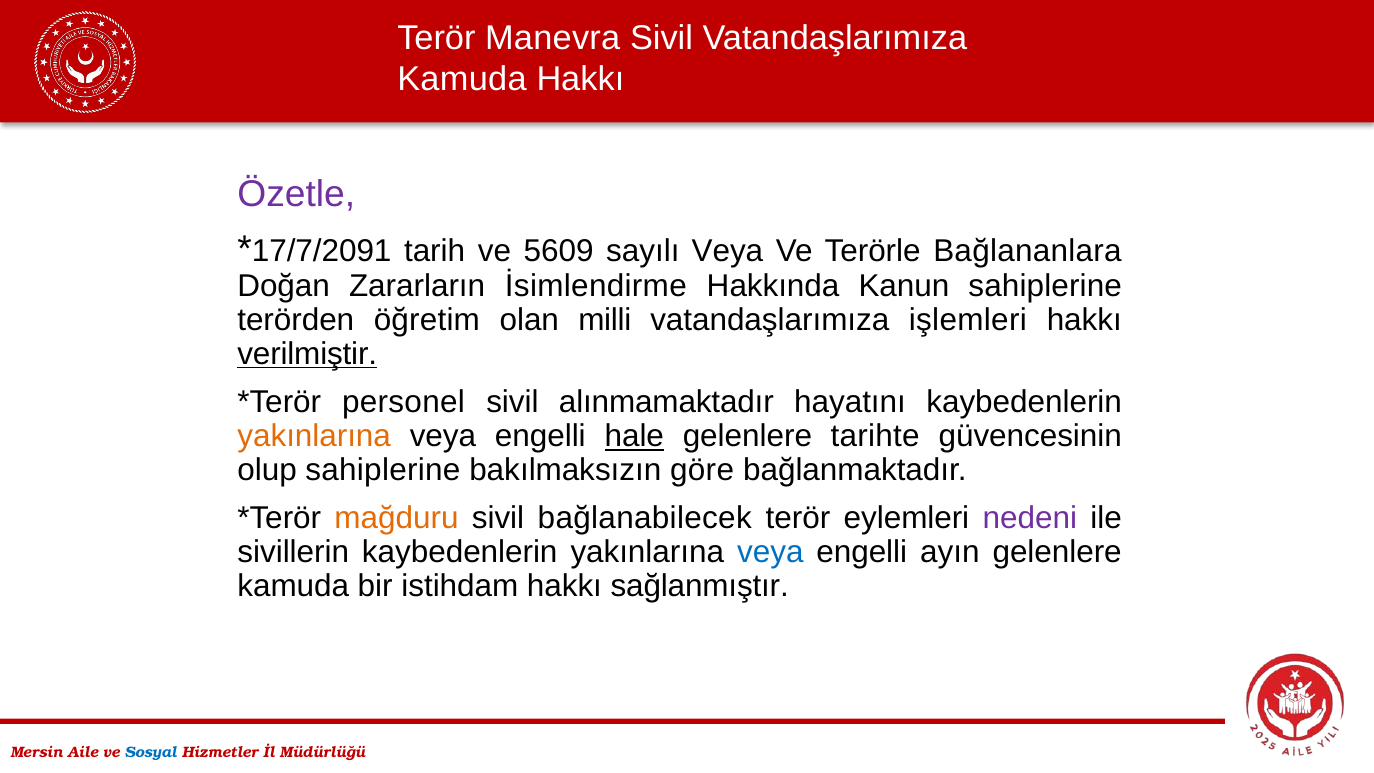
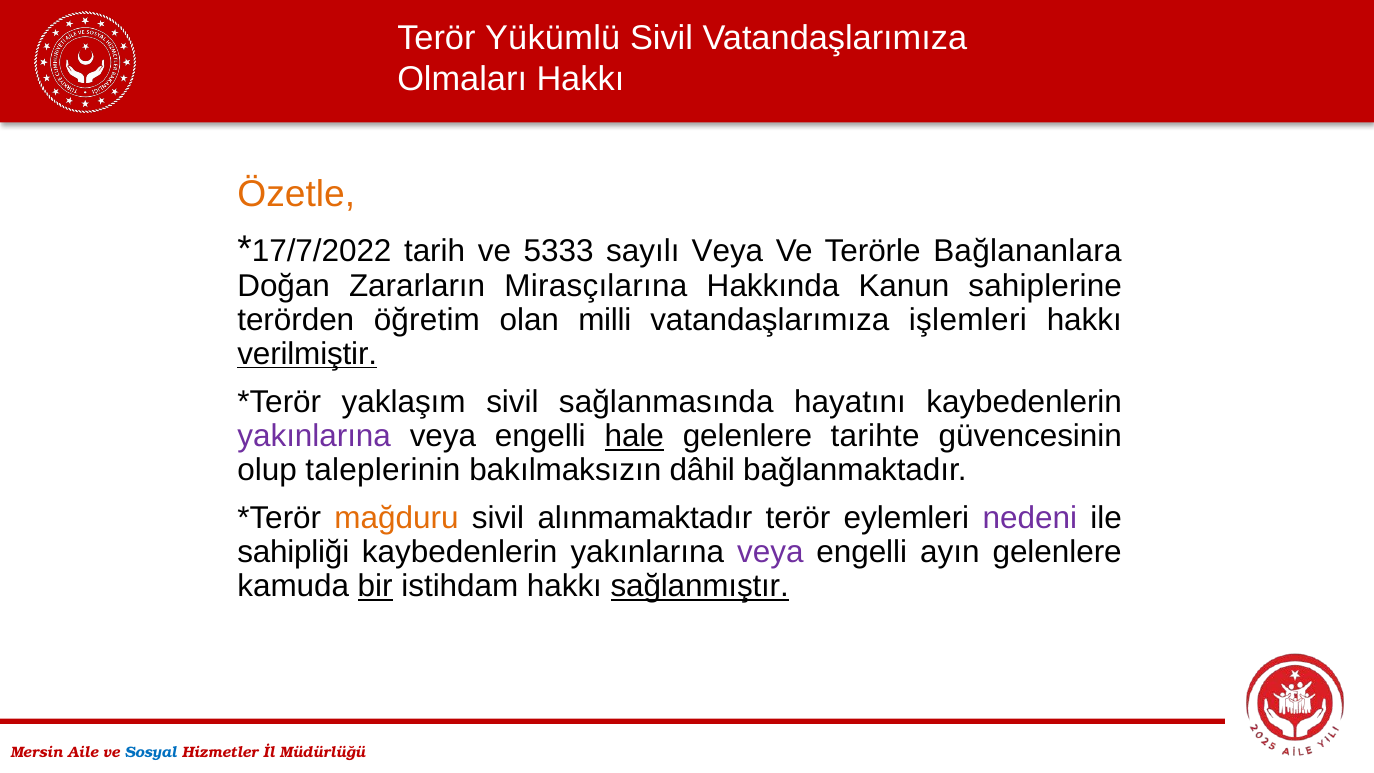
Manevra: Manevra -> Yükümlü
Kamuda at (462, 79): Kamuda -> Olmaları
Özetle colour: purple -> orange
17/7/2091: 17/7/2091 -> 17/7/2022
5609: 5609 -> 5333
İsimlendirme: İsimlendirme -> Mirasçılarına
personel: personel -> yaklaşım
alınmamaktadır: alınmamaktadır -> sağlanmasında
yakınlarına at (314, 436) colour: orange -> purple
olup sahiplerine: sahiplerine -> taleplerinin
göre: göre -> dâhil
bağlanabilecek: bağlanabilecek -> alınmamaktadır
sivillerin: sivillerin -> sahipliği
veya at (770, 552) colour: blue -> purple
bir underline: none -> present
sağlanmıştır underline: none -> present
